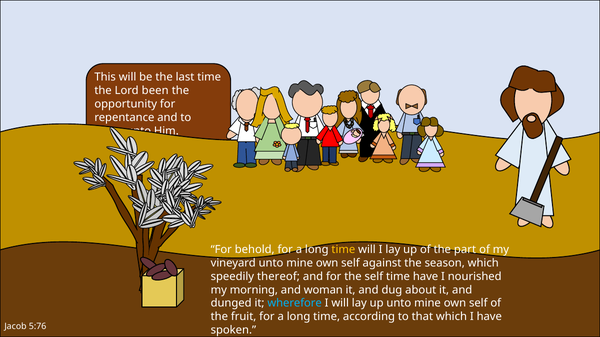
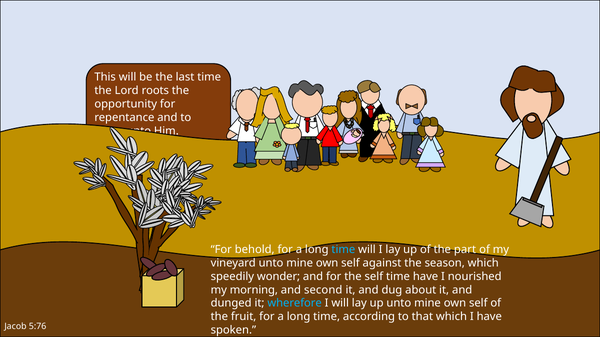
been: been -> roots
time at (343, 250) colour: yellow -> light blue
thereof: thereof -> wonder
woman: woman -> second
